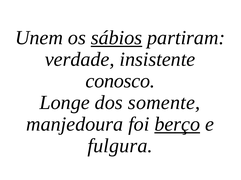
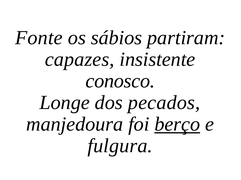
Unem: Unem -> Fonte
sábios underline: present -> none
verdade: verdade -> capazes
somente: somente -> pecados
